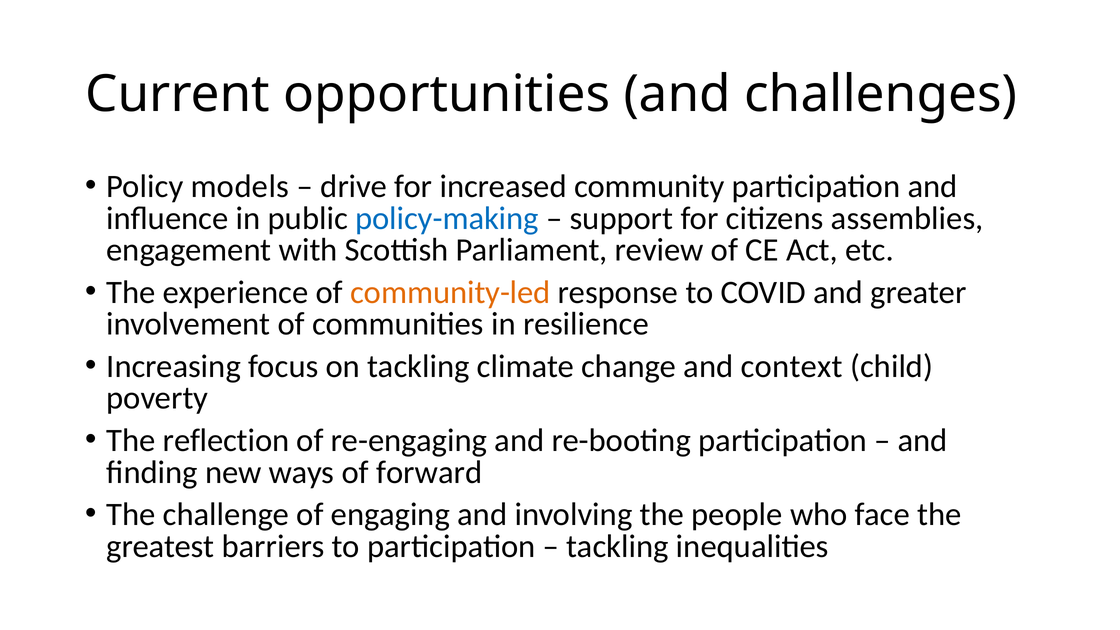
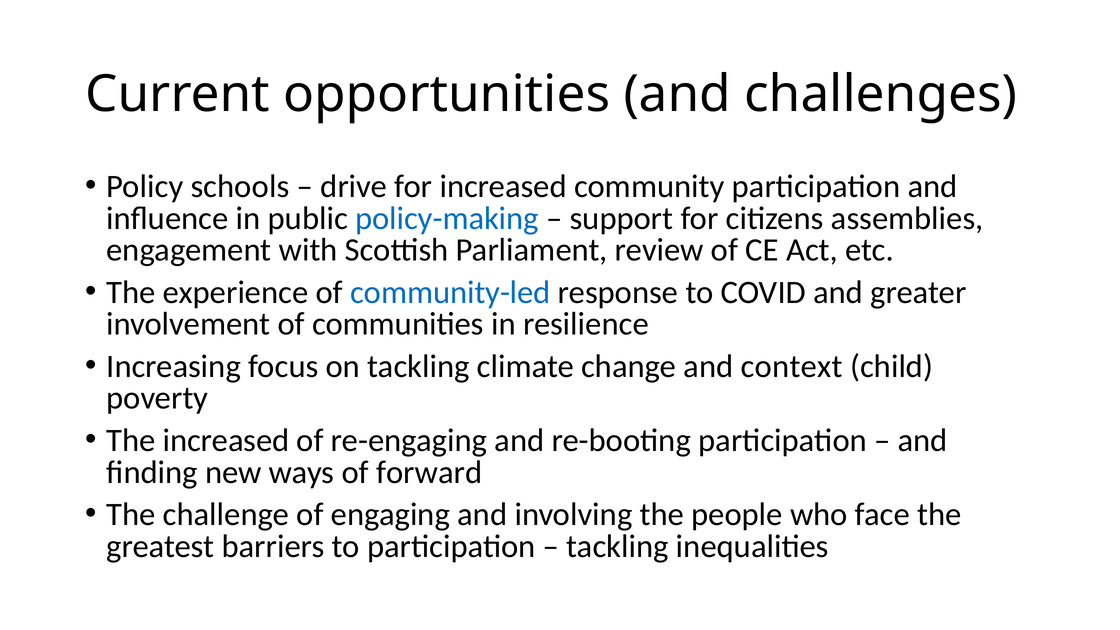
models: models -> schools
community-led colour: orange -> blue
The reflection: reflection -> increased
